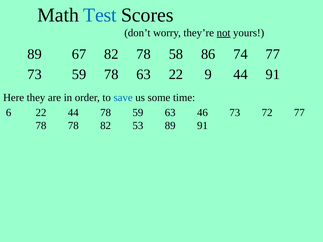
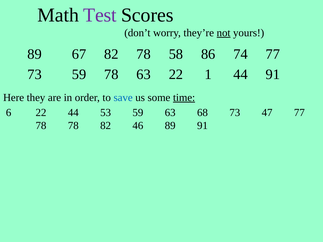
Test colour: blue -> purple
9: 9 -> 1
time underline: none -> present
44 78: 78 -> 53
46: 46 -> 68
72: 72 -> 47
53: 53 -> 46
